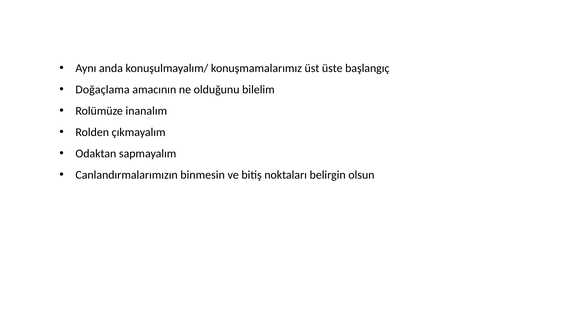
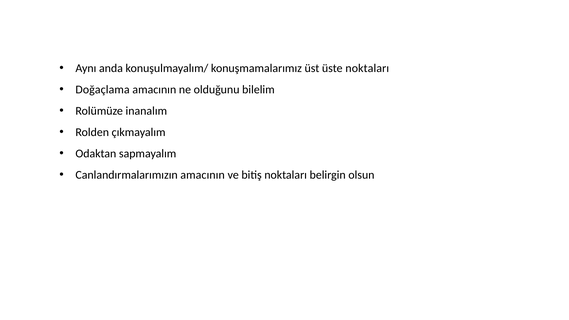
üste başlangıç: başlangıç -> noktaları
Canlandırmalarımızın binmesin: binmesin -> amacının
